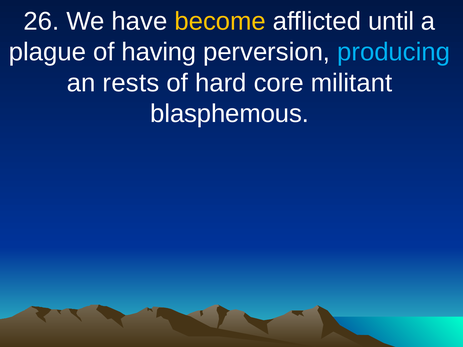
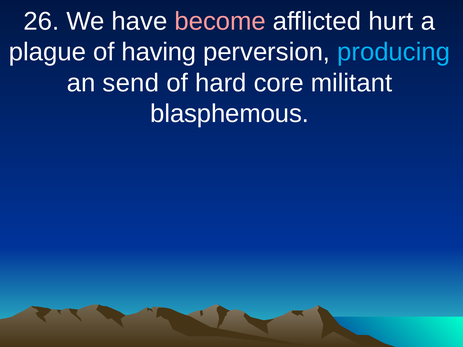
become colour: yellow -> pink
until: until -> hurt
rests: rests -> send
